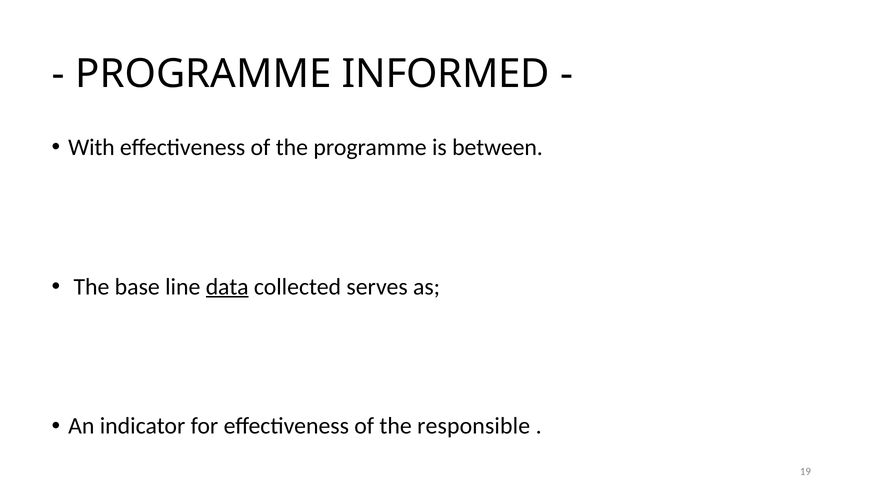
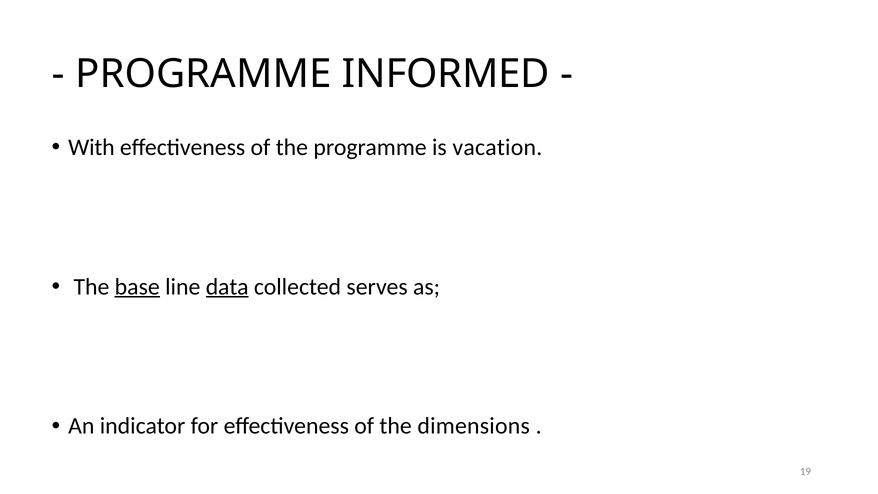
between: between -> vacation
base underline: none -> present
responsible: responsible -> dimensions
